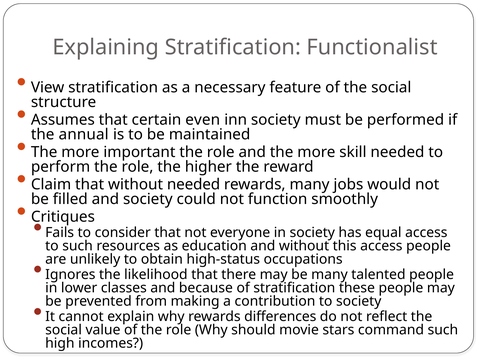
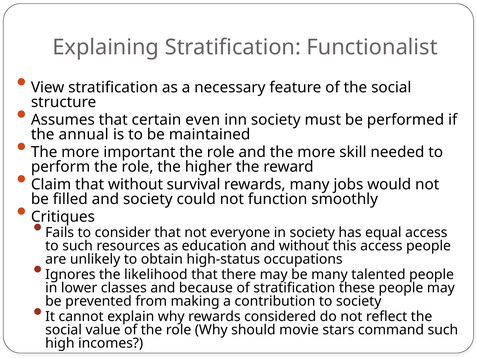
without needed: needed -> survival
differences: differences -> considered
